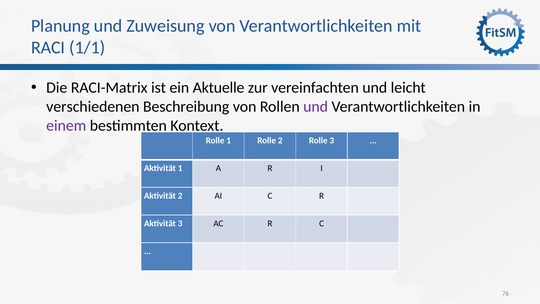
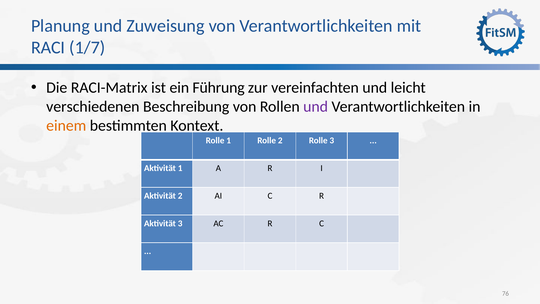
1/1: 1/1 -> 1/7
Aktuelle: Aktuelle -> Führung
einem colour: purple -> orange
